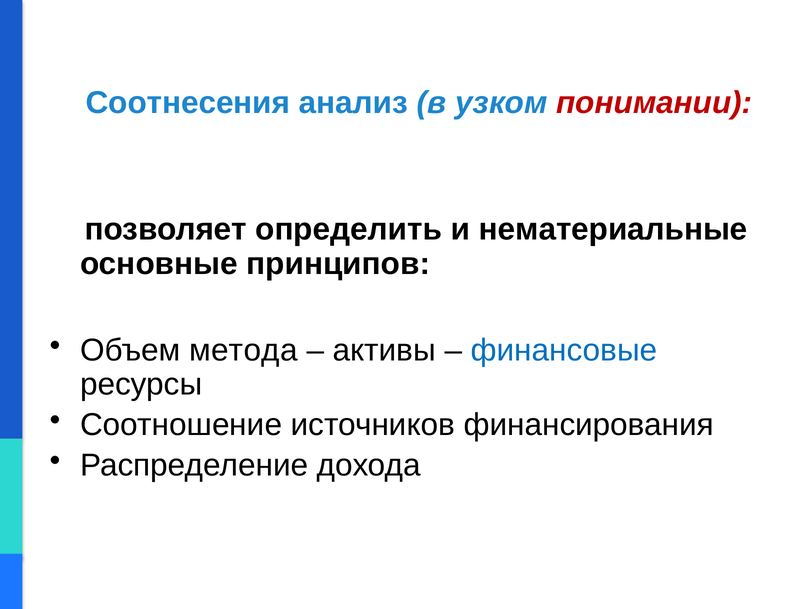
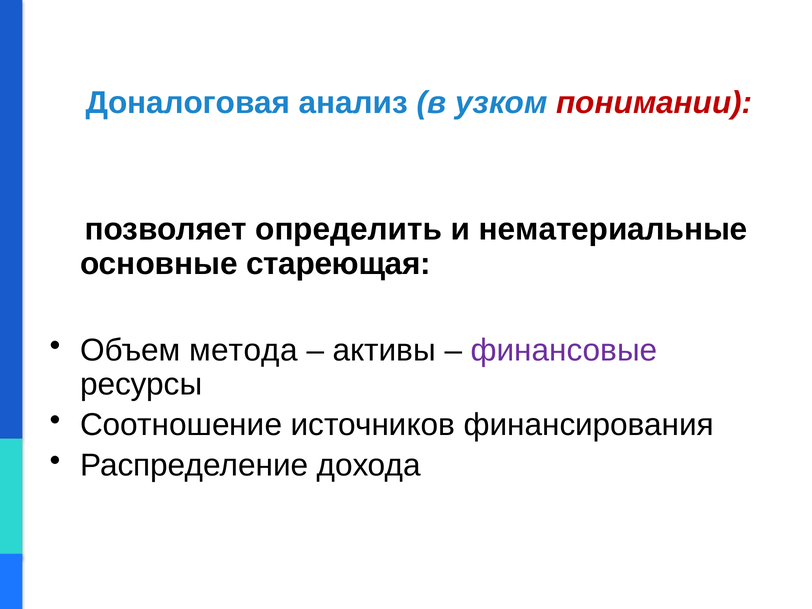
Соотнесения: Соотнесения -> Доналоговая
принципов: принципов -> стареющая
финансовые colour: blue -> purple
